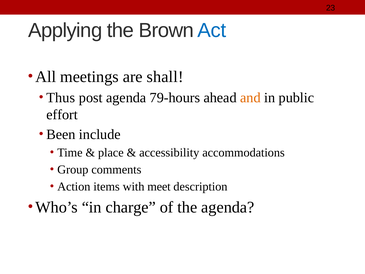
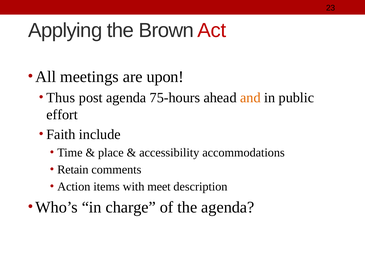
Act colour: blue -> red
shall: shall -> upon
79-hours: 79-hours -> 75-hours
Been: Been -> Faith
Group: Group -> Retain
